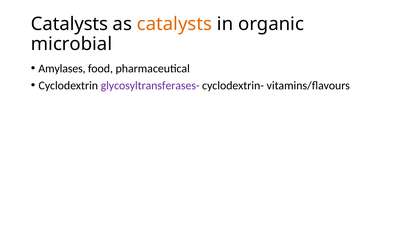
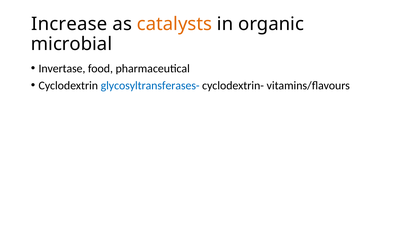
Catalysts at (69, 24): Catalysts -> Increase
Amylases: Amylases -> Invertase
glycosyltransferases- colour: purple -> blue
